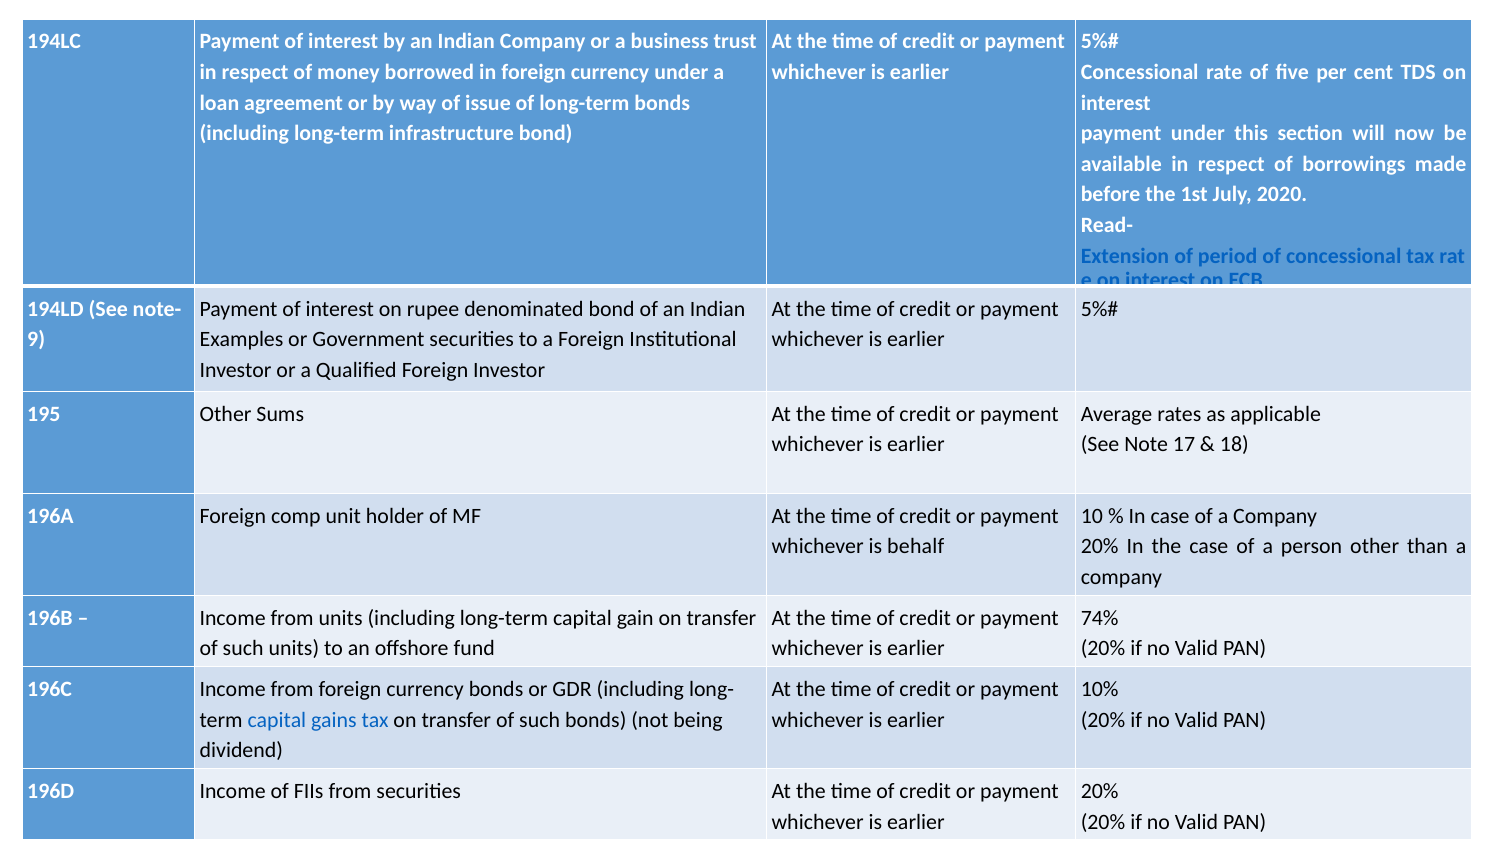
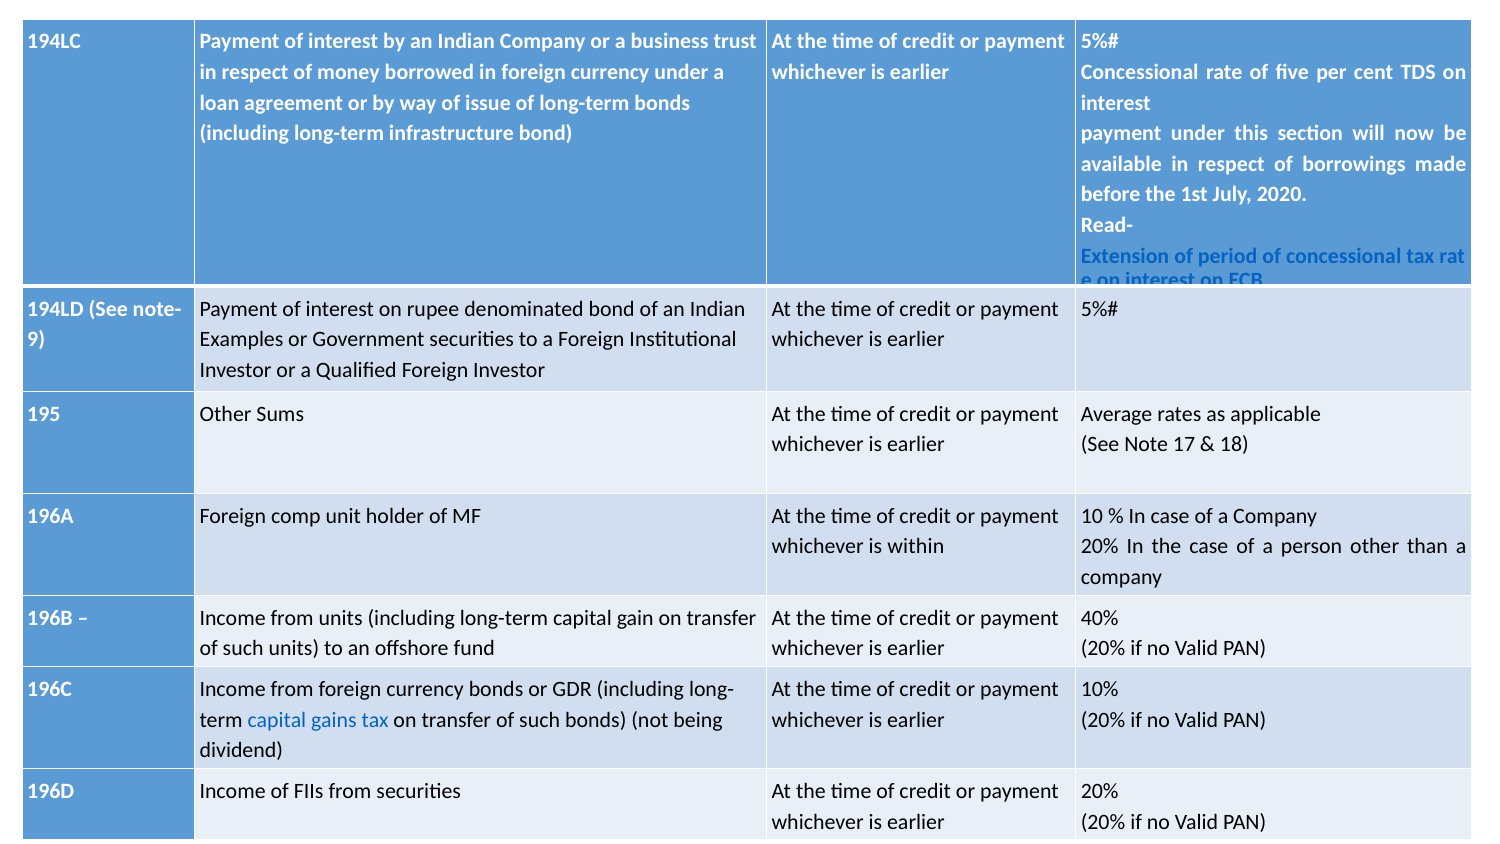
behalf: behalf -> within
74%: 74% -> 40%
